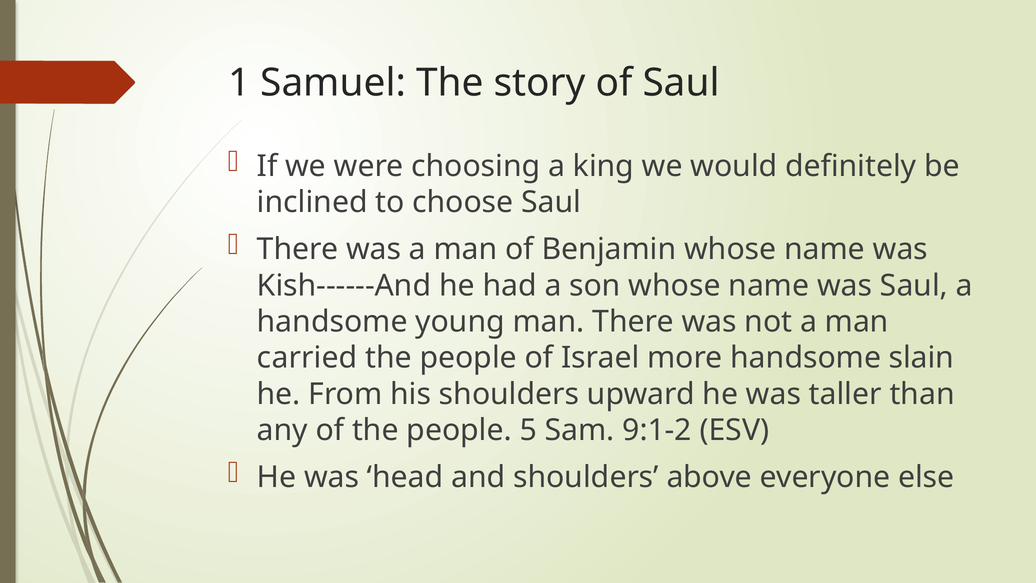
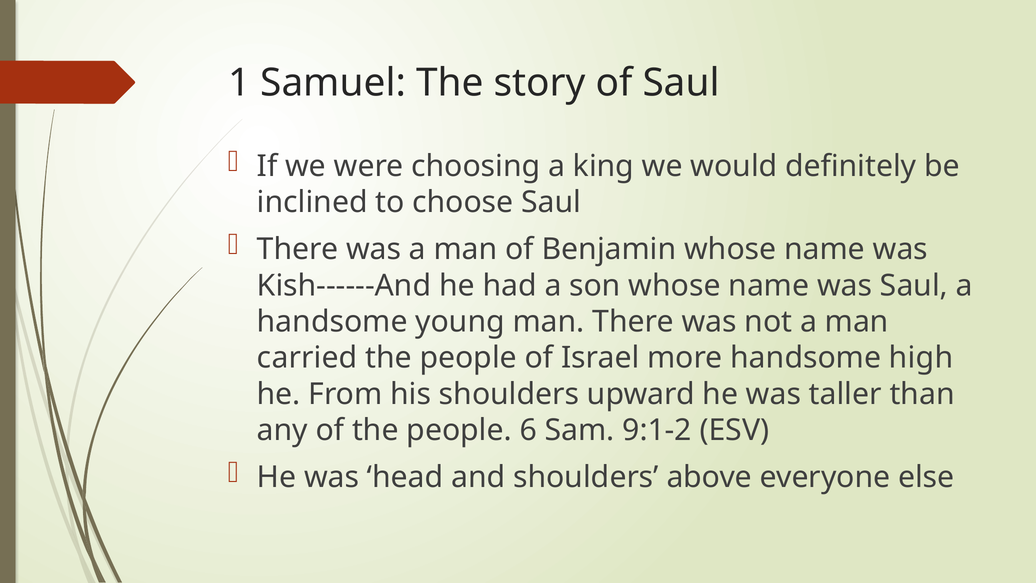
slain: slain -> high
5: 5 -> 6
